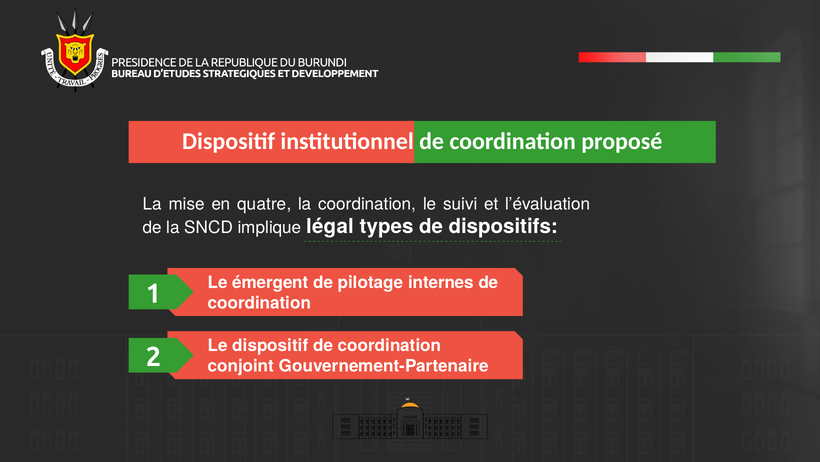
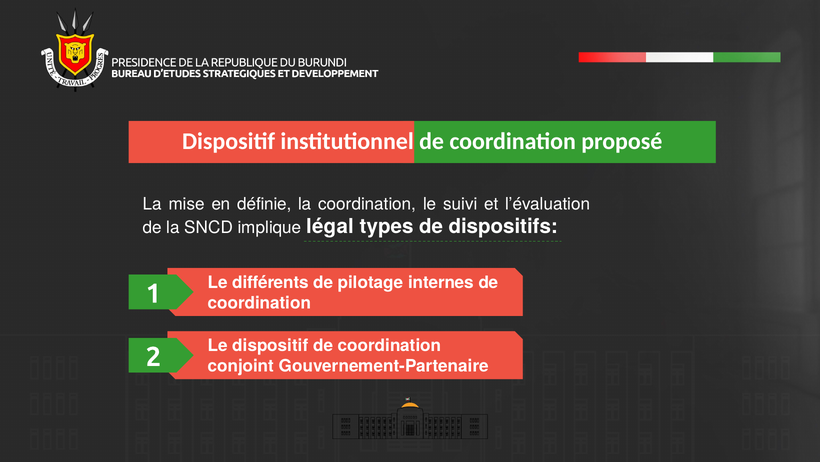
quatre: quatre -> définie
émergent: émergent -> différents
